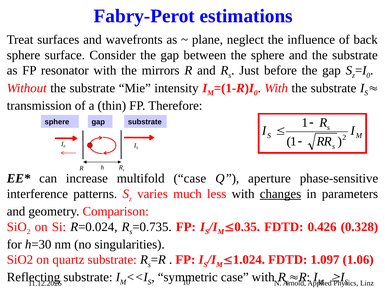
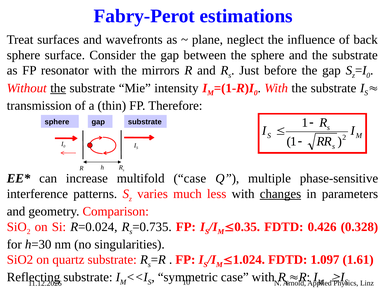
the at (58, 88) underline: none -> present
aperture: aperture -> multiple
1.06: 1.06 -> 1.61
